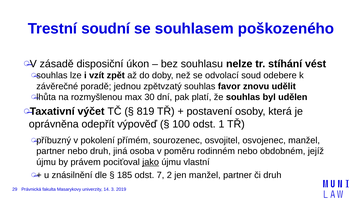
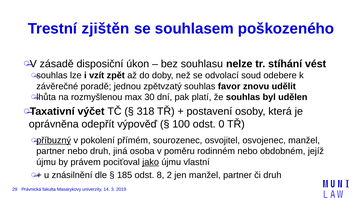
soudní: soudní -> zjištěn
819: 819 -> 318
1: 1 -> 0
příbuzný underline: none -> present
7: 7 -> 8
